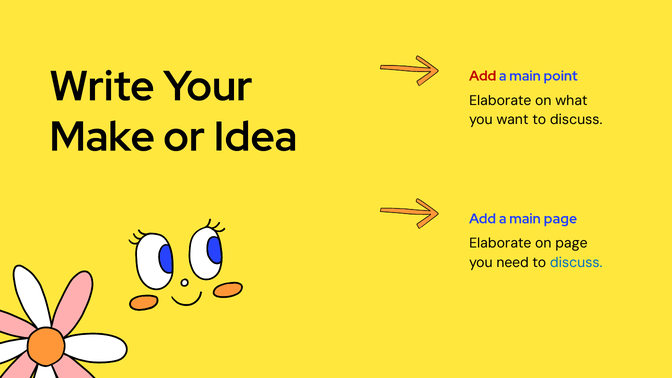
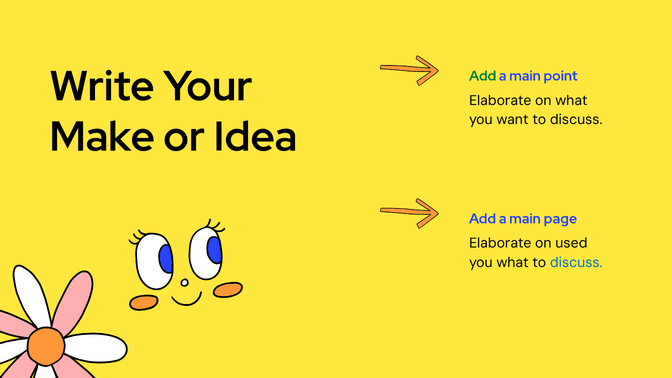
Add at (483, 76) colour: red -> green
on page: page -> used
you need: need -> what
